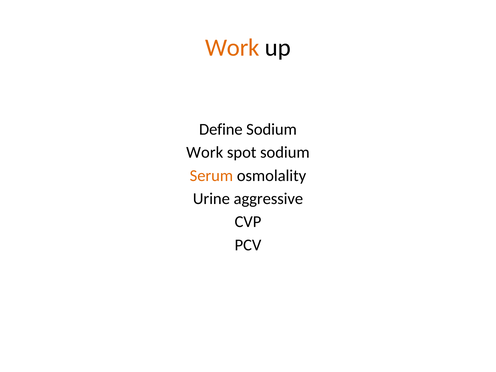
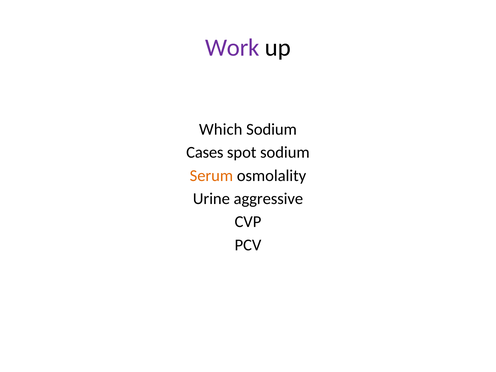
Work at (232, 48) colour: orange -> purple
Define: Define -> Which
Work at (205, 152): Work -> Cases
